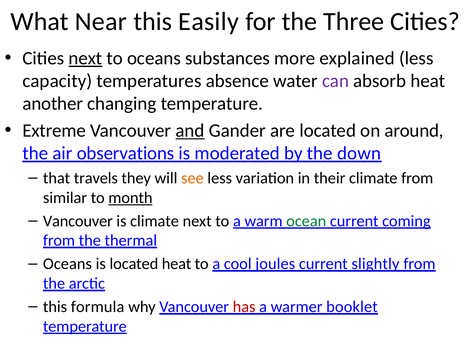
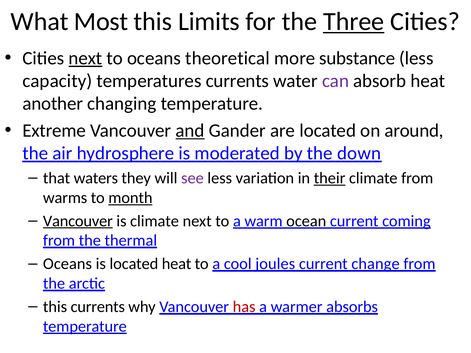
Near: Near -> Most
Easily: Easily -> Limits
Three underline: none -> present
substances: substances -> theoretical
explained: explained -> substance
temperatures absence: absence -> currents
observations: observations -> hydrosphere
travels: travels -> waters
see colour: orange -> purple
their underline: none -> present
similar: similar -> warms
Vancouver at (78, 221) underline: none -> present
ocean colour: green -> black
slightly: slightly -> change
this formula: formula -> currents
booklet: booklet -> absorbs
